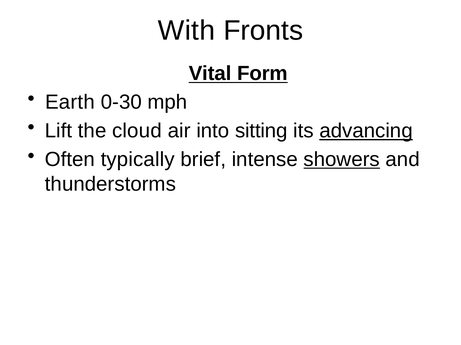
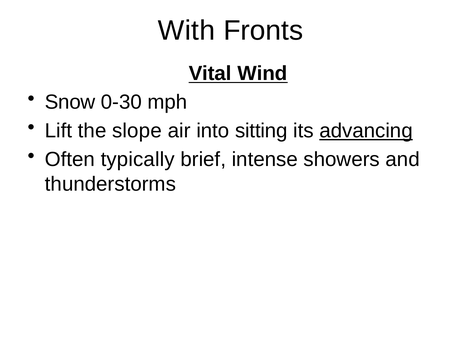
Form: Form -> Wind
Earth: Earth -> Snow
cloud: cloud -> slope
showers underline: present -> none
